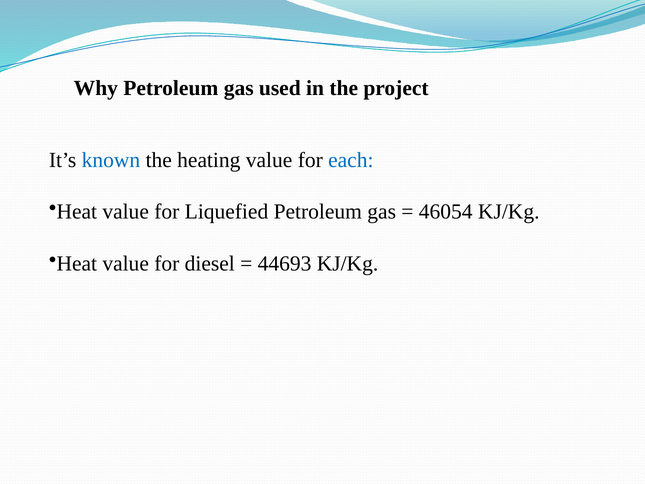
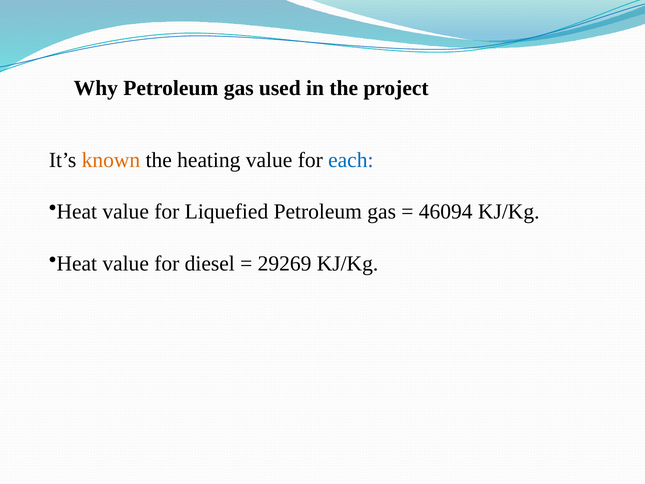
known colour: blue -> orange
46054: 46054 -> 46094
44693: 44693 -> 29269
